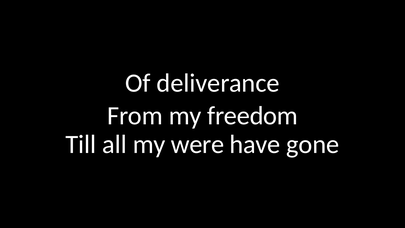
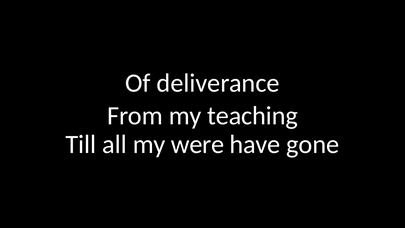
freedom: freedom -> teaching
